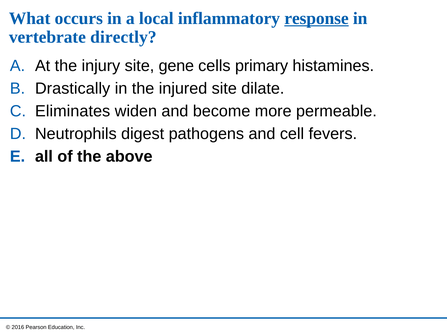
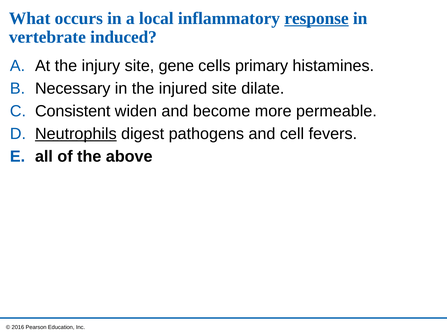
directly: directly -> induced
Drastically: Drastically -> Necessary
Eliminates: Eliminates -> Consistent
Neutrophils underline: none -> present
